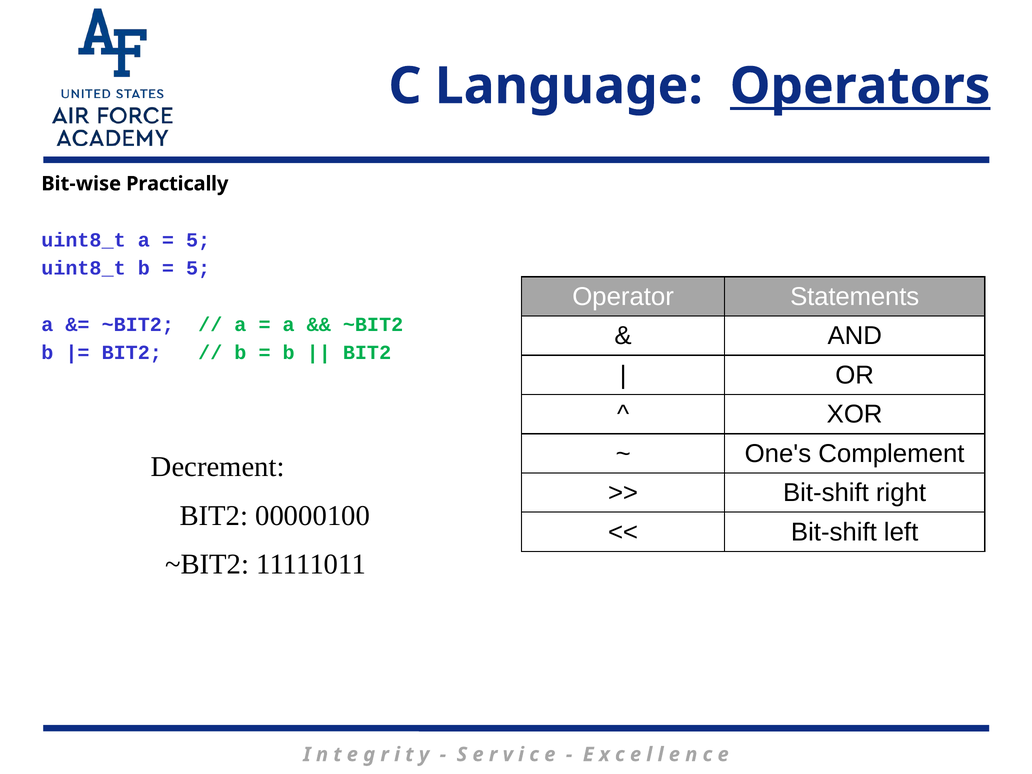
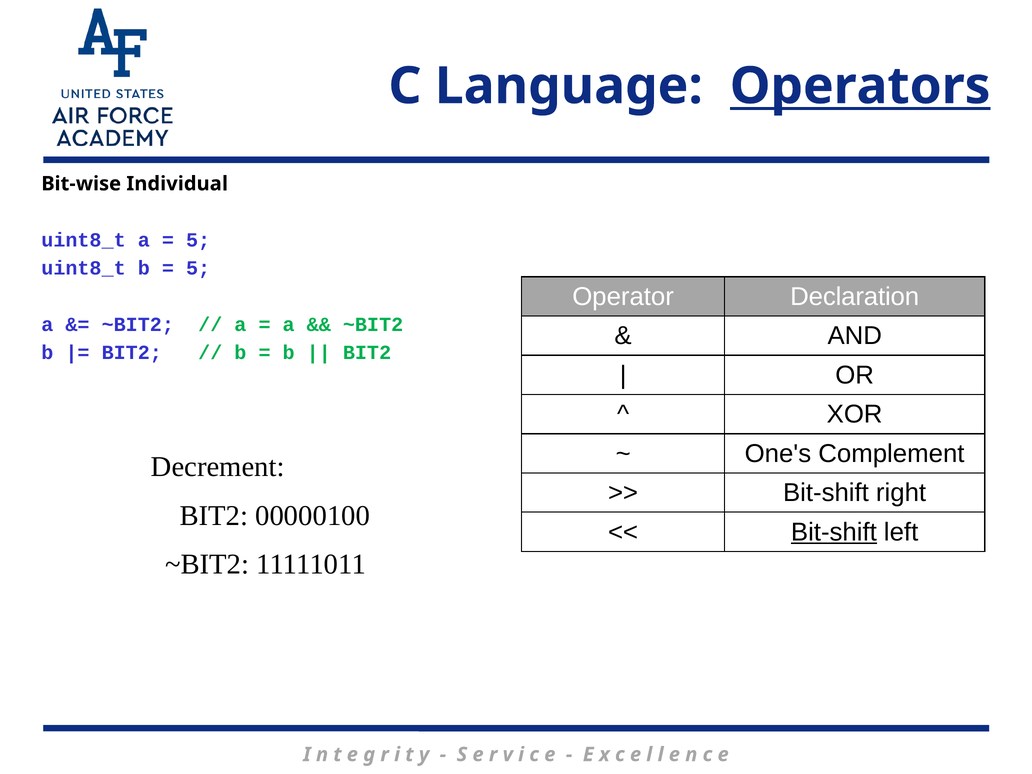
Practically: Practically -> Individual
Statements: Statements -> Declaration
Bit-shift at (834, 532) underline: none -> present
